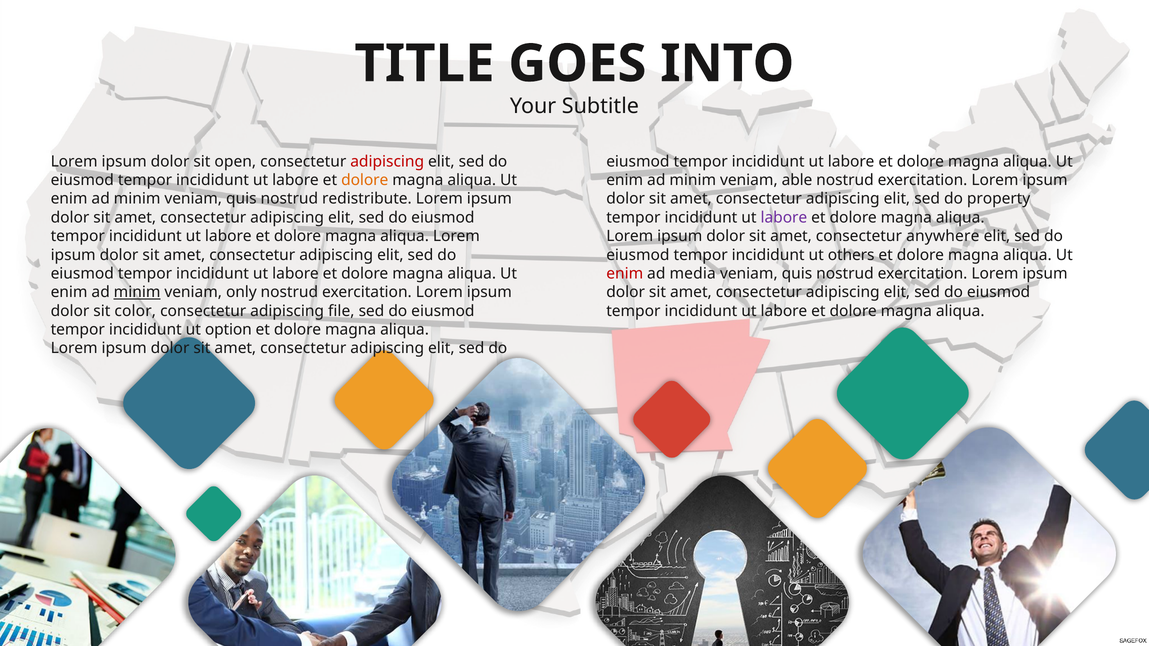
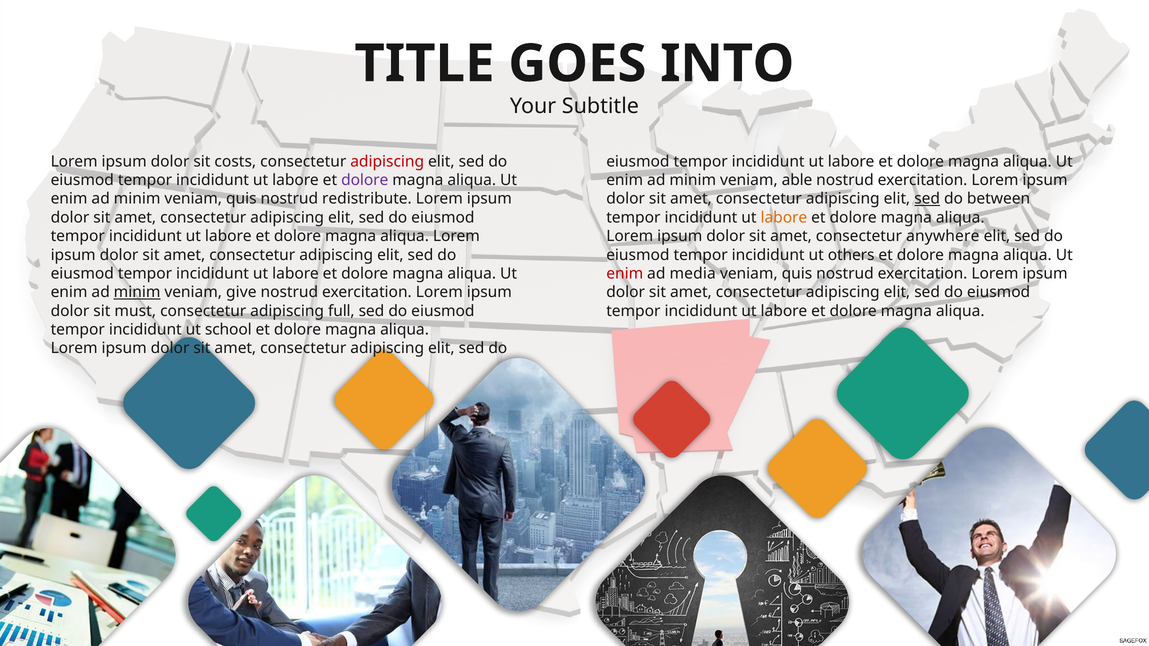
open: open -> costs
dolore at (365, 180) colour: orange -> purple
sed at (927, 199) underline: none -> present
property: property -> between
labore at (784, 218) colour: purple -> orange
only: only -> give
color: color -> must
file: file -> full
option: option -> school
